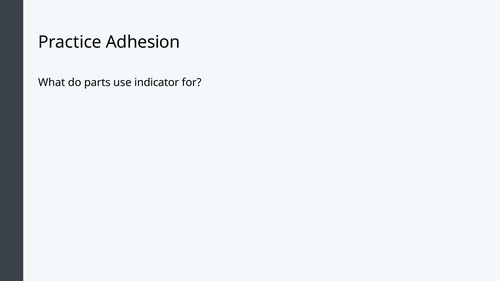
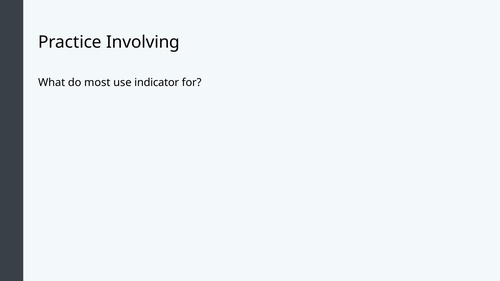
Adhesion: Adhesion -> Involving
parts: parts -> most
